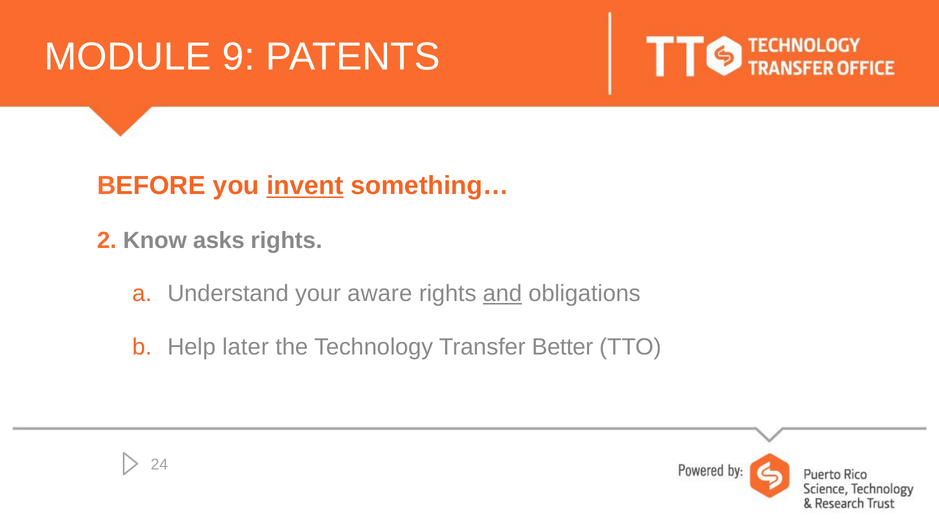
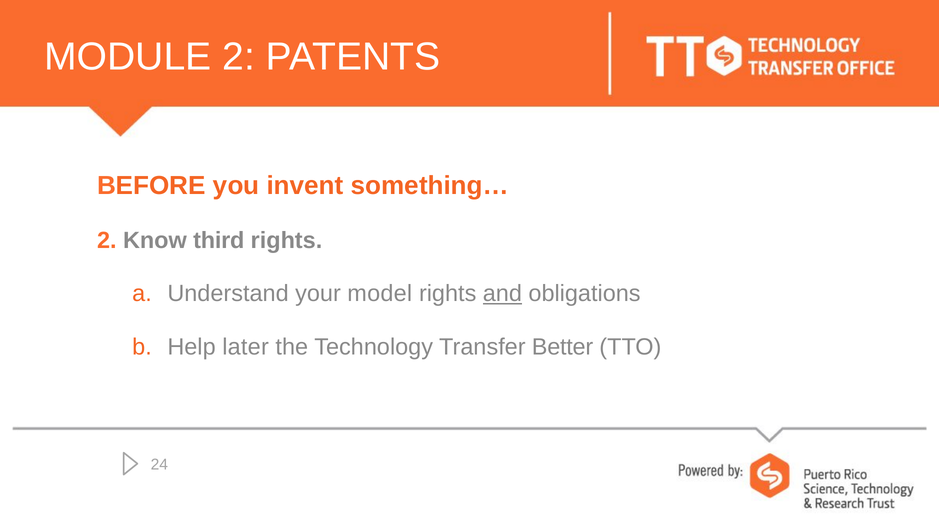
MODULE 9: 9 -> 2
invent underline: present -> none
asks: asks -> third
aware: aware -> model
